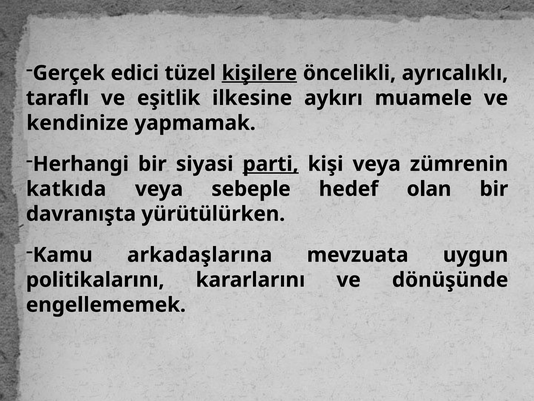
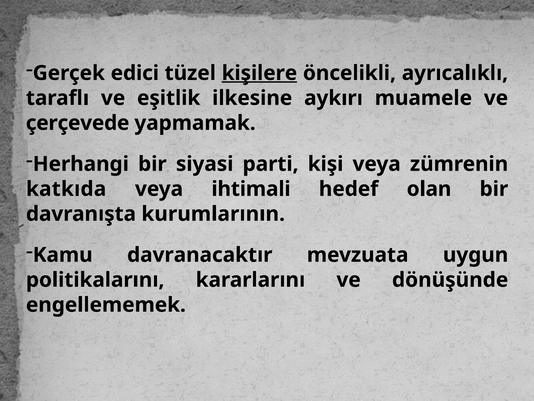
kendinize: kendinize -> çerçevede
parti underline: present -> none
sebeple: sebeple -> ihtimali
yürütülürken: yürütülürken -> kurumlarının
arkadaşlarına: arkadaşlarına -> davranacaktır
